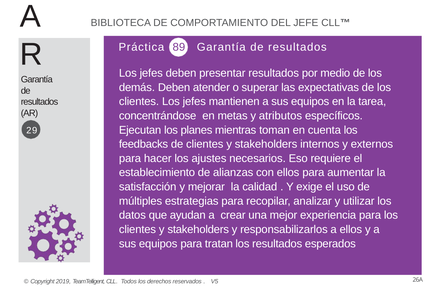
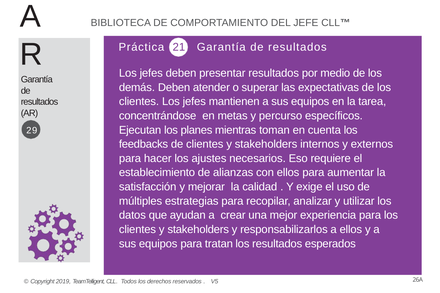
89: 89 -> 21
atributos: atributos -> percurso
